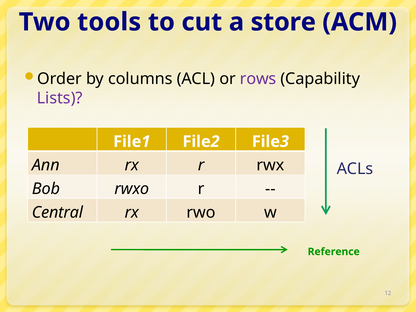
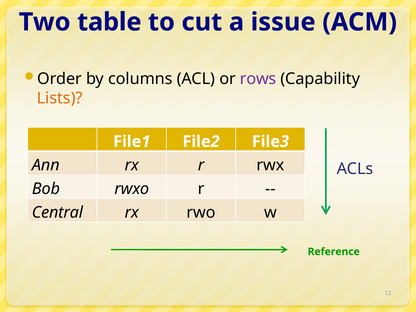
tools: tools -> table
store: store -> issue
Lists colour: purple -> orange
